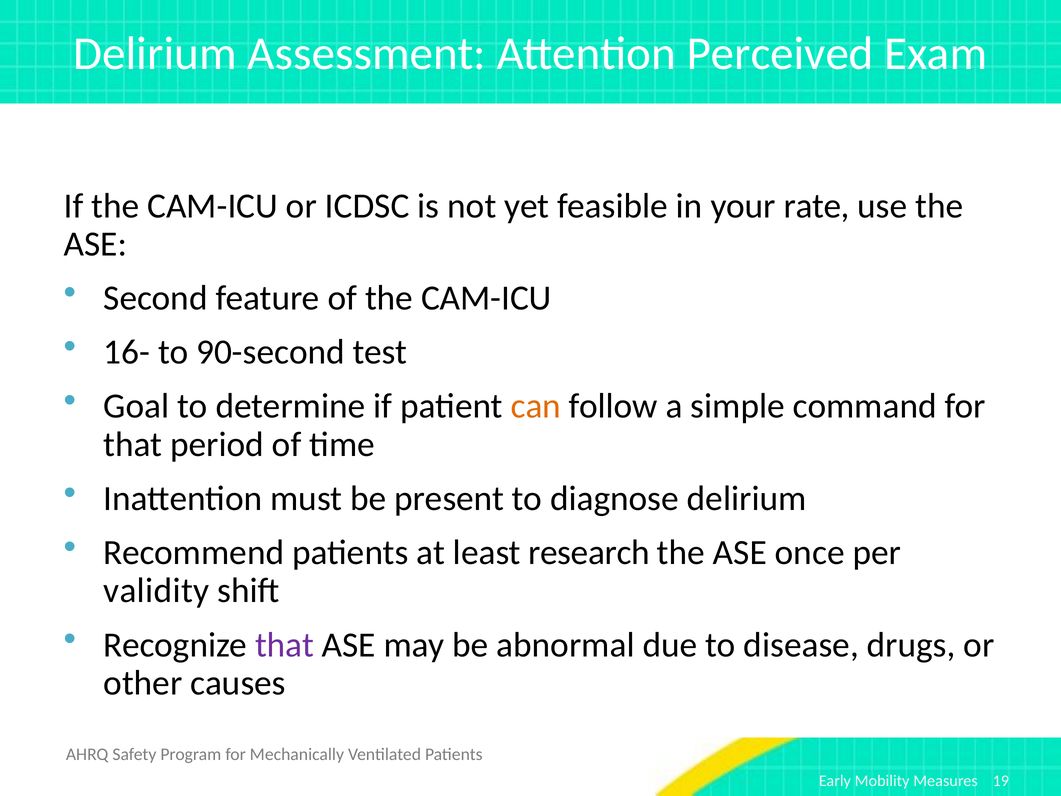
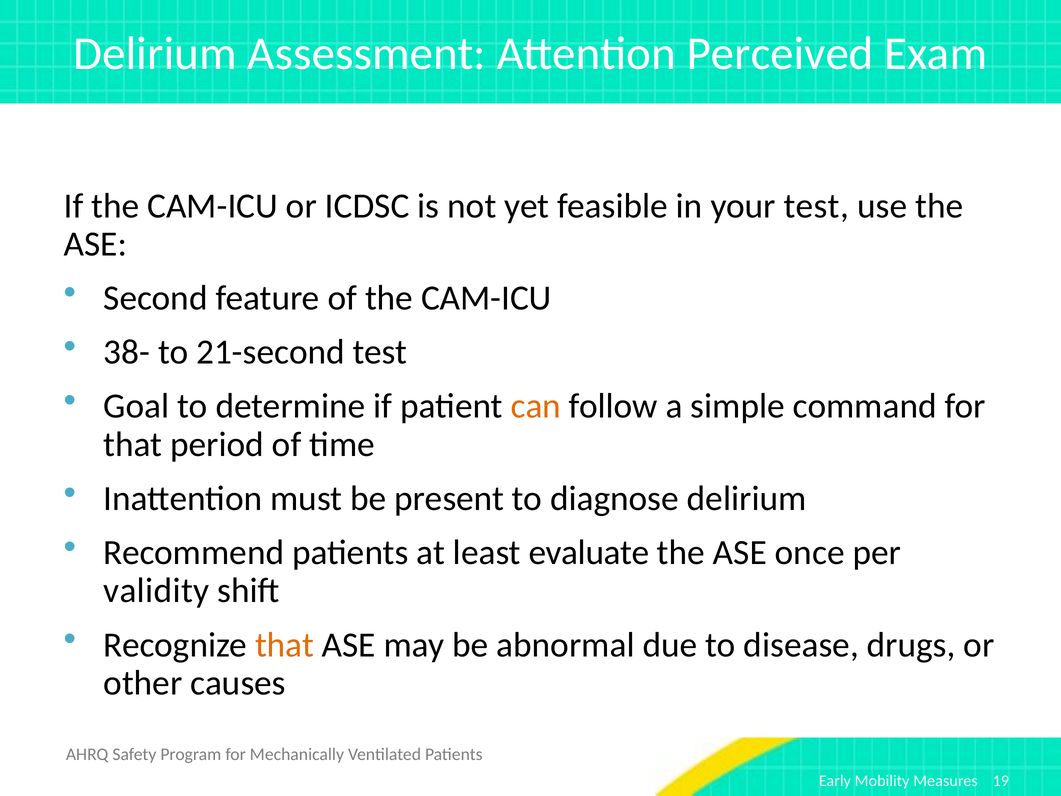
your rate: rate -> test
16-: 16- -> 38-
90-second: 90-second -> 21-second
research: research -> evaluate
that at (284, 645) colour: purple -> orange
